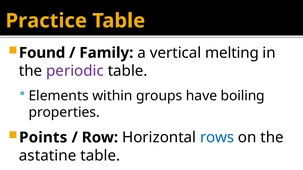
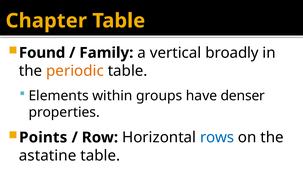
Practice: Practice -> Chapter
melting: melting -> broadly
periodic colour: purple -> orange
boiling: boiling -> denser
